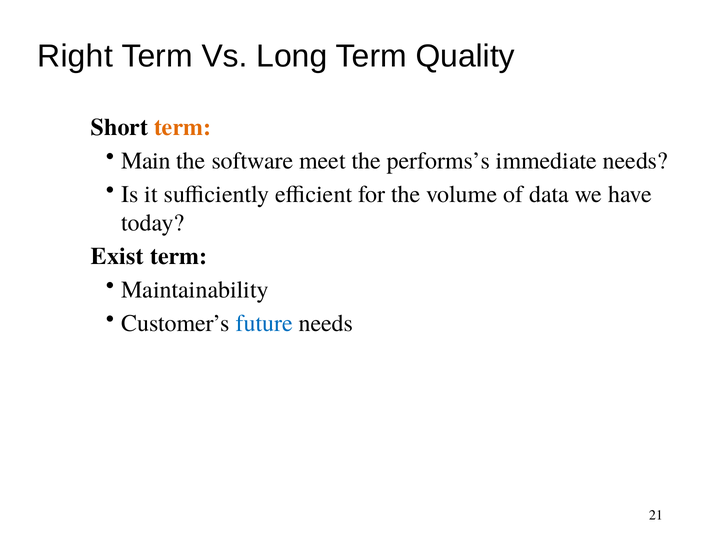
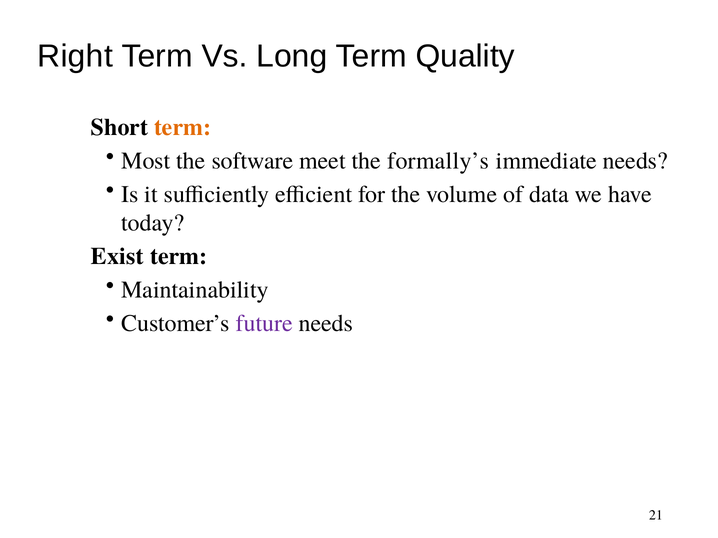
Main: Main -> Most
performs’s: performs’s -> formally’s
future colour: blue -> purple
